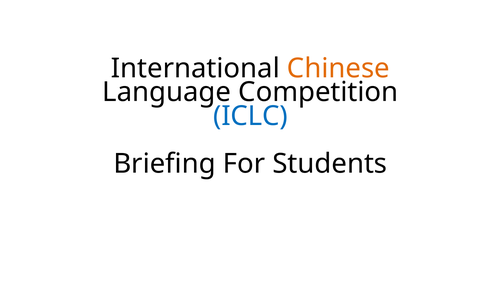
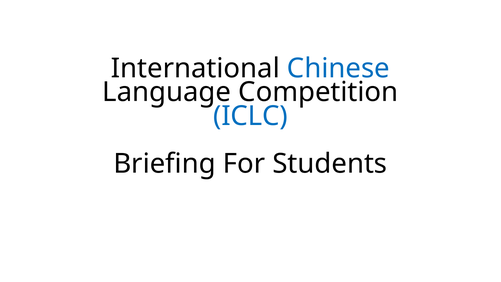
Chinese colour: orange -> blue
